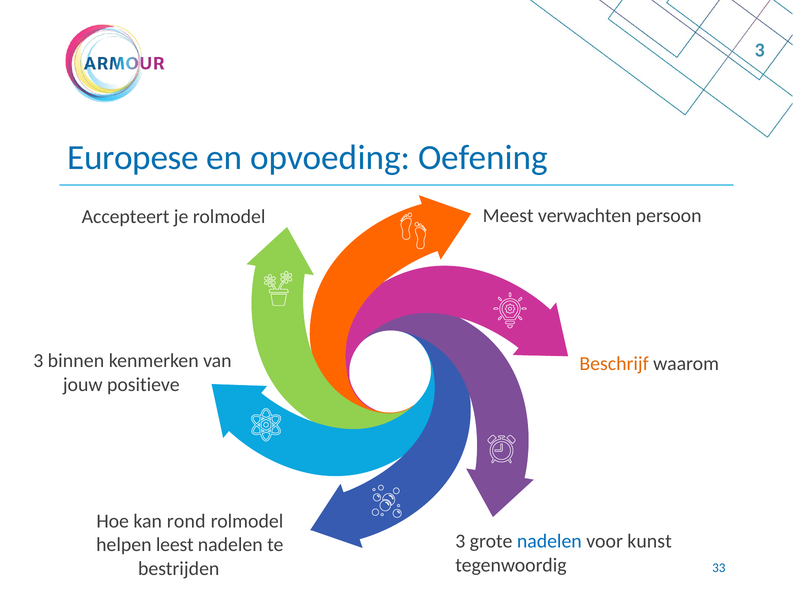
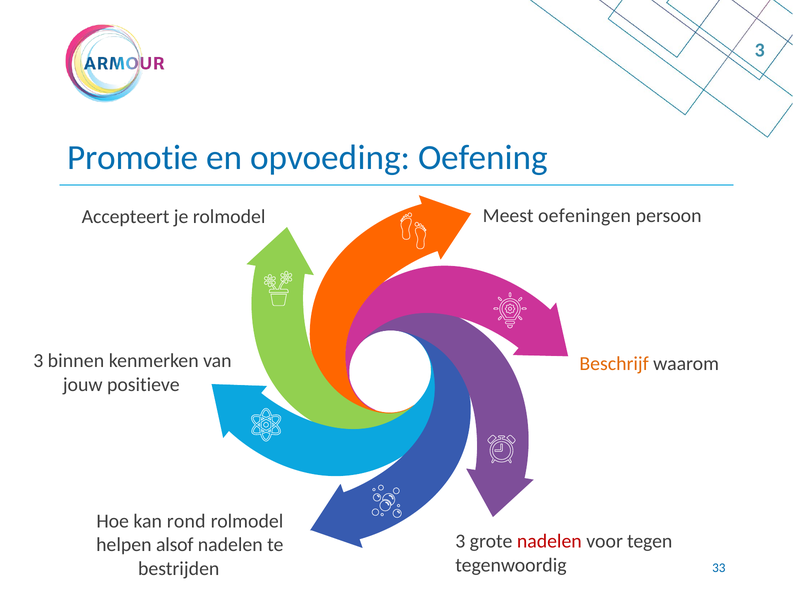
Europese: Europese -> Promotie
verwachten: verwachten -> oefeningen
nadelen at (549, 541) colour: blue -> red
kunst: kunst -> tegen
leest: leest -> alsof
